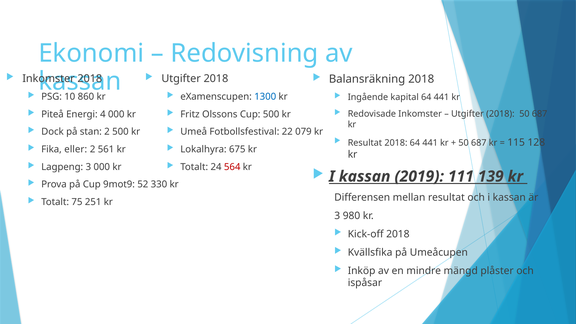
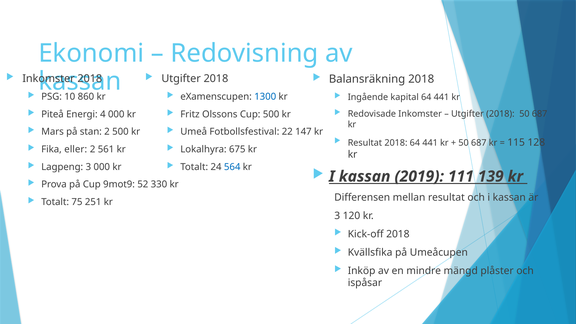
Dock: Dock -> Mars
079: 079 -> 147
564 colour: red -> blue
980: 980 -> 120
